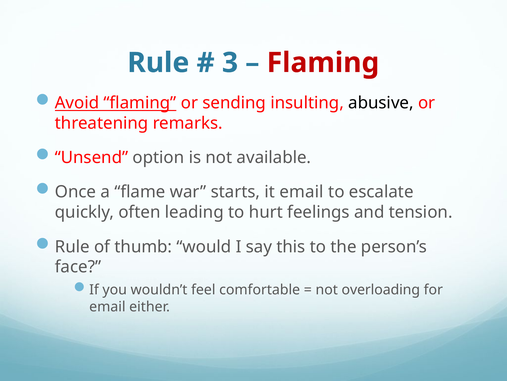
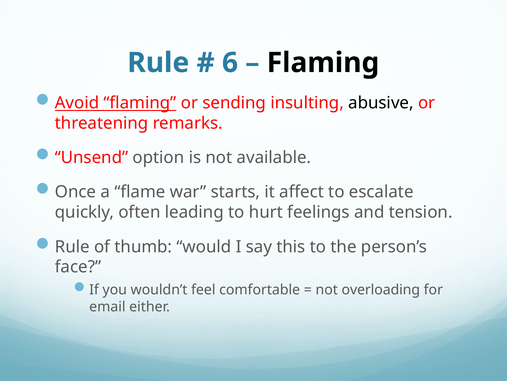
3: 3 -> 6
Flaming at (323, 63) colour: red -> black
it email: email -> affect
